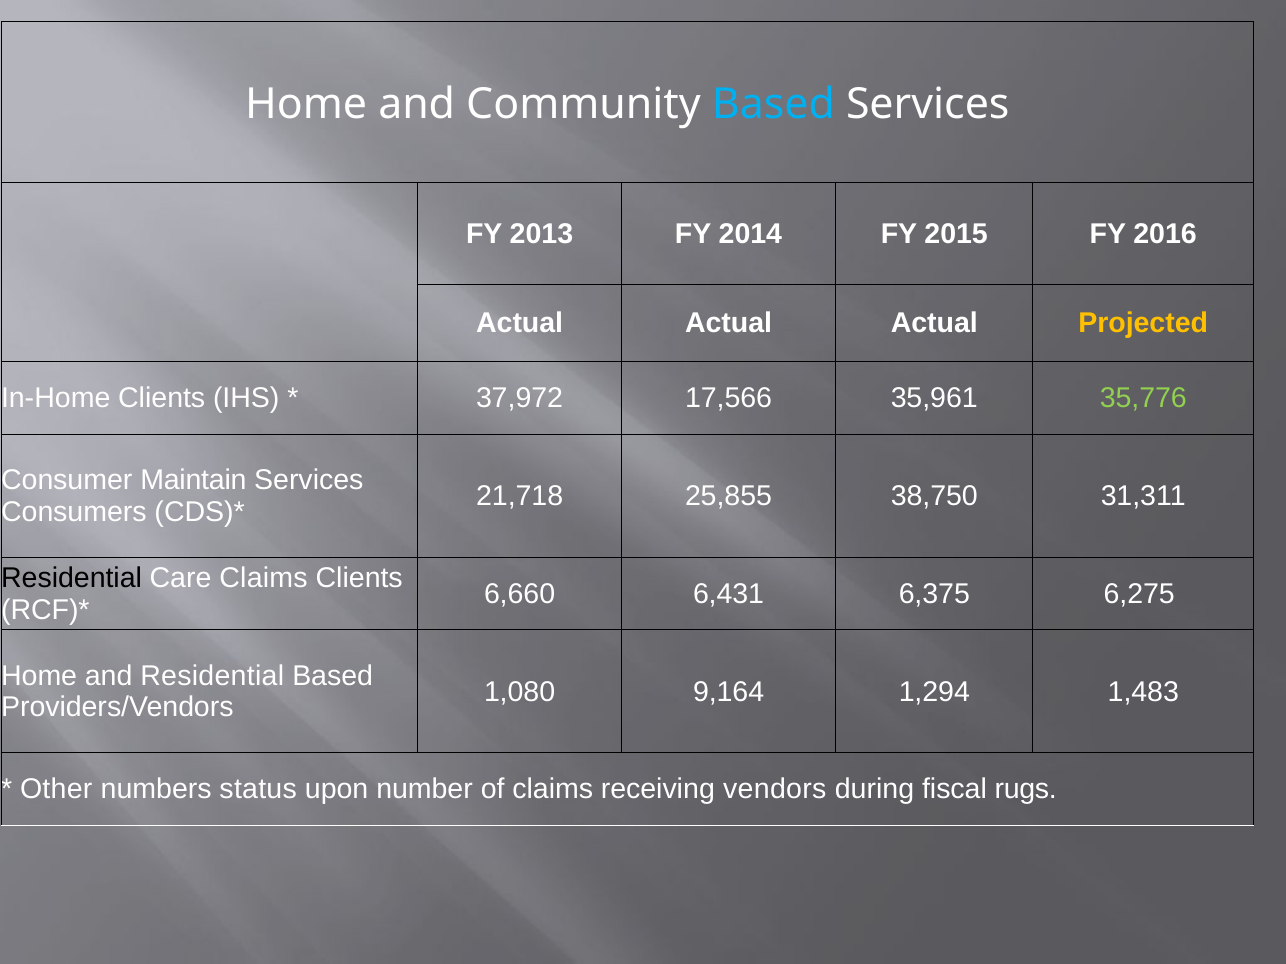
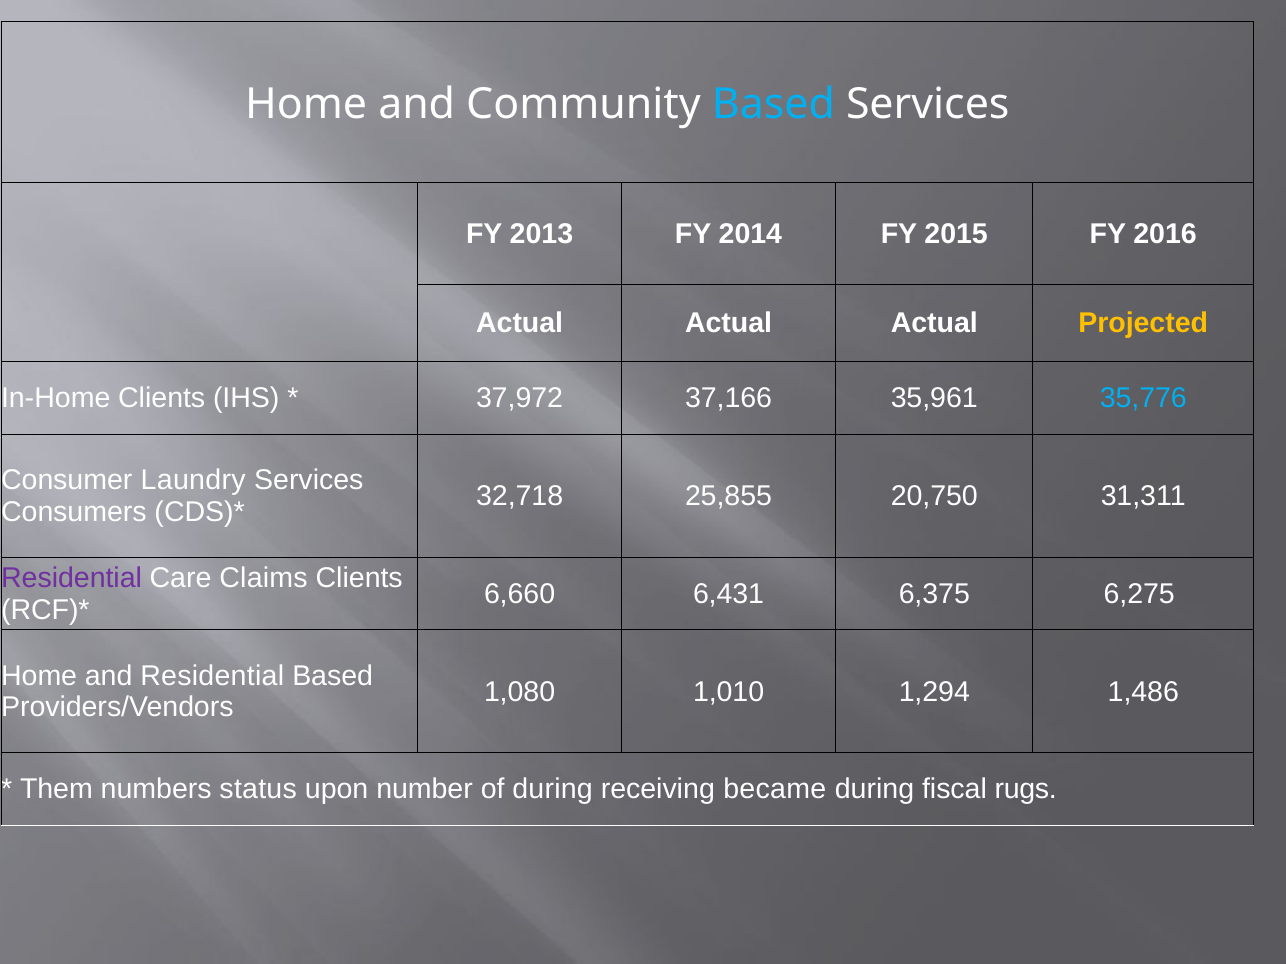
17,566: 17,566 -> 37,166
35,776 colour: light green -> light blue
Maintain: Maintain -> Laundry
21,718: 21,718 -> 32,718
38,750: 38,750 -> 20,750
Residential at (72, 578) colour: black -> purple
9,164: 9,164 -> 1,010
1,483: 1,483 -> 1,486
Other: Other -> Them
of claims: claims -> during
vendors: vendors -> became
